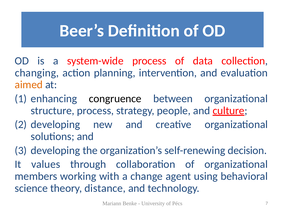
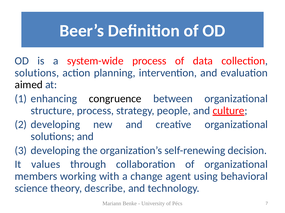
changing at (37, 73): changing -> solutions
aimed colour: orange -> black
distance: distance -> describe
